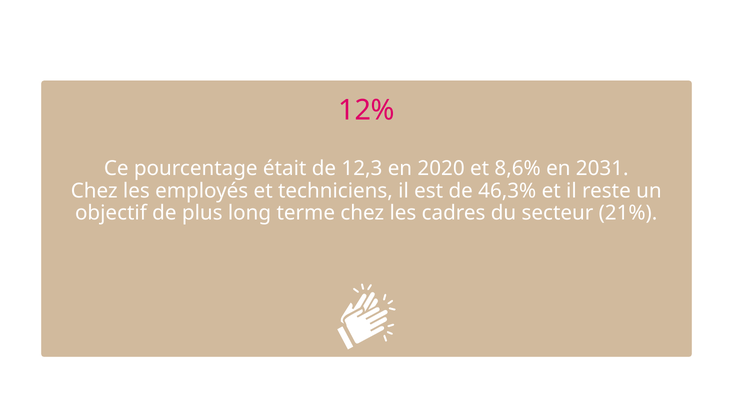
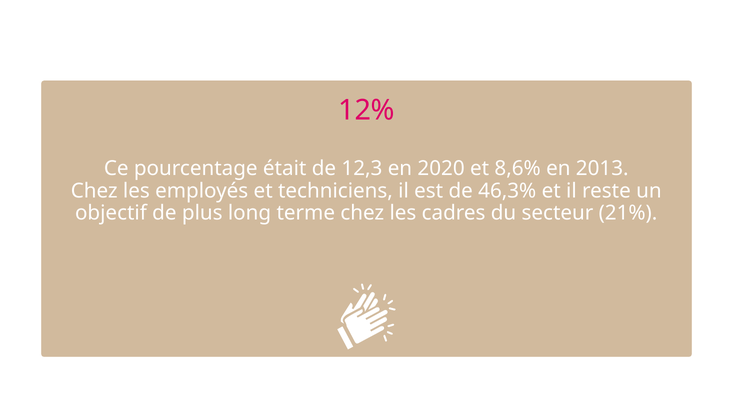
2031: 2031 -> 2013
